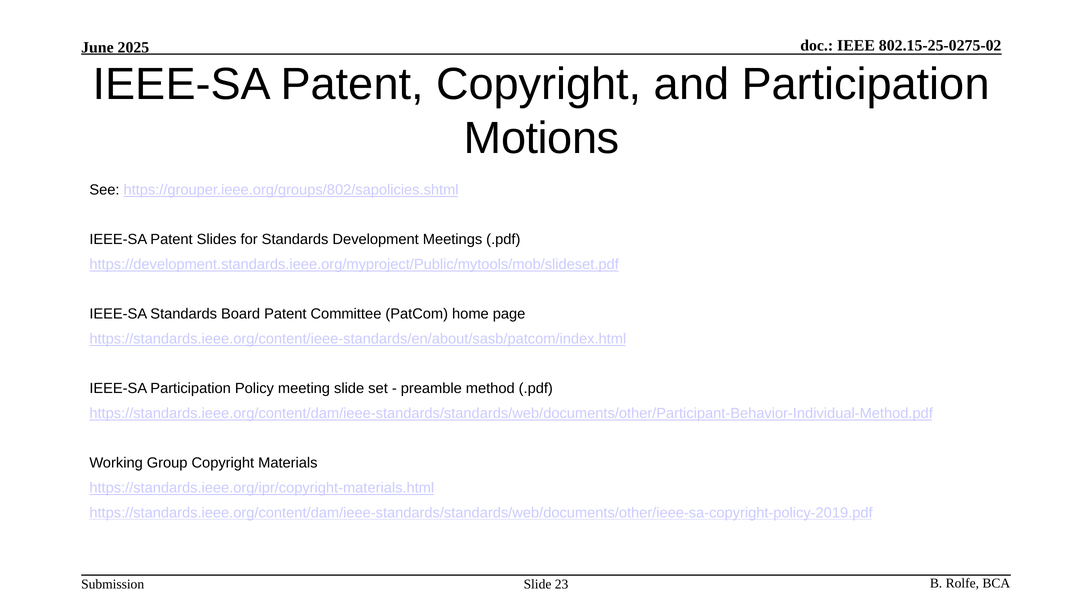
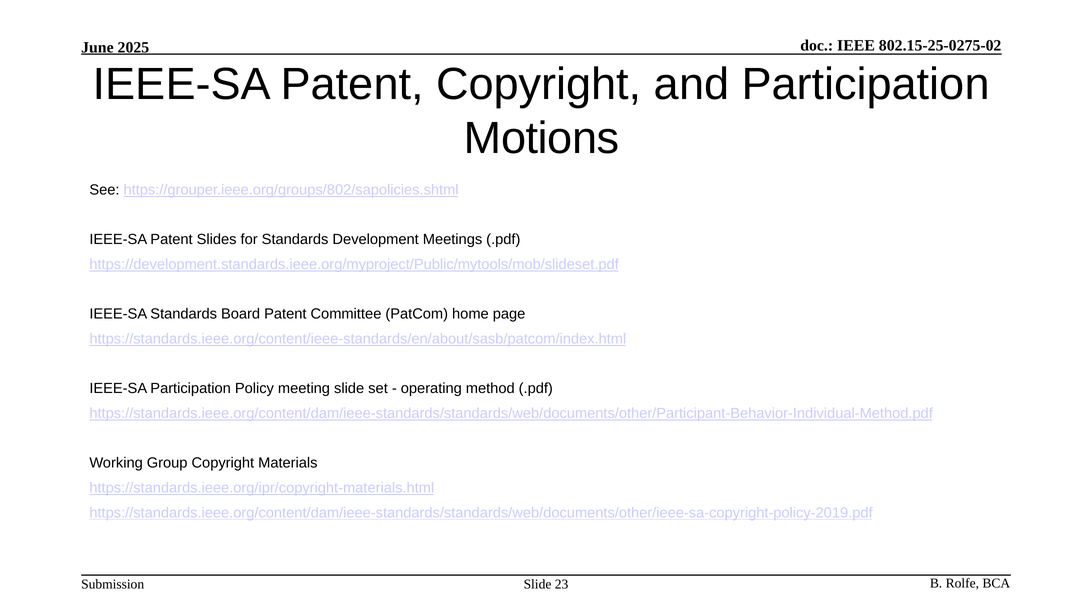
preamble: preamble -> operating
